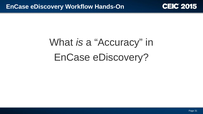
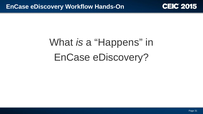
Accuracy: Accuracy -> Happens
